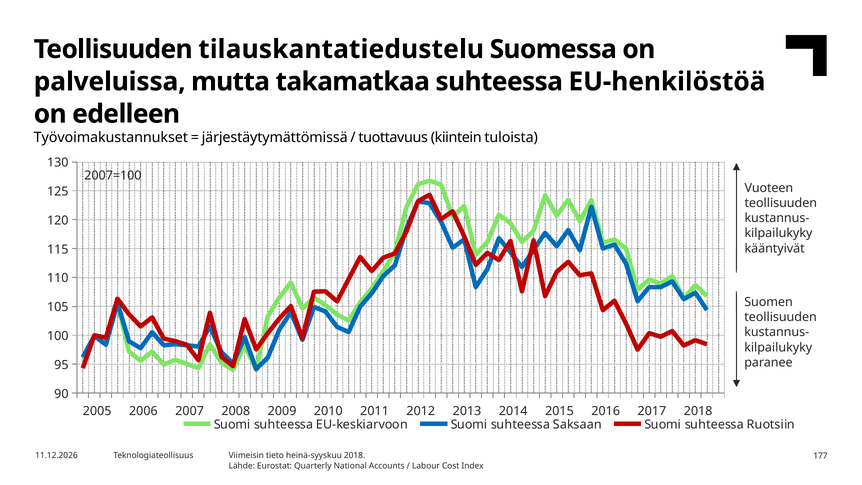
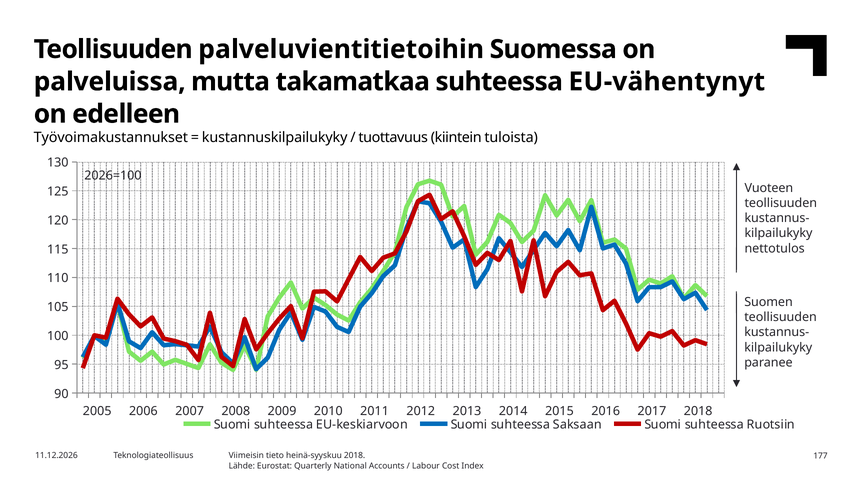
tilauskantatiedustelu: tilauskantatiedustelu -> palveluvientitietoihin
EU-henkilöstöä: EU-henkilöstöä -> EU-vähentynyt
järjestäytymättömissä: järjestäytymättömissä -> kustannuskilpailukyky
2007=100: 2007=100 -> 2026=100
kääntyivät: kääntyivät -> nettotulos
